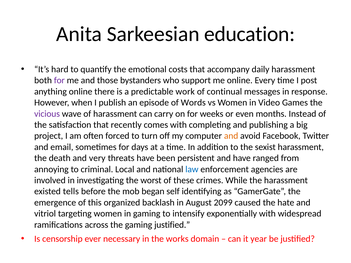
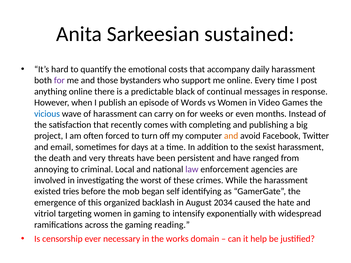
education: education -> sustained
work: work -> black
vicious colour: purple -> blue
law colour: blue -> purple
tells: tells -> tries
2099: 2099 -> 2034
gaming justified: justified -> reading
year: year -> help
